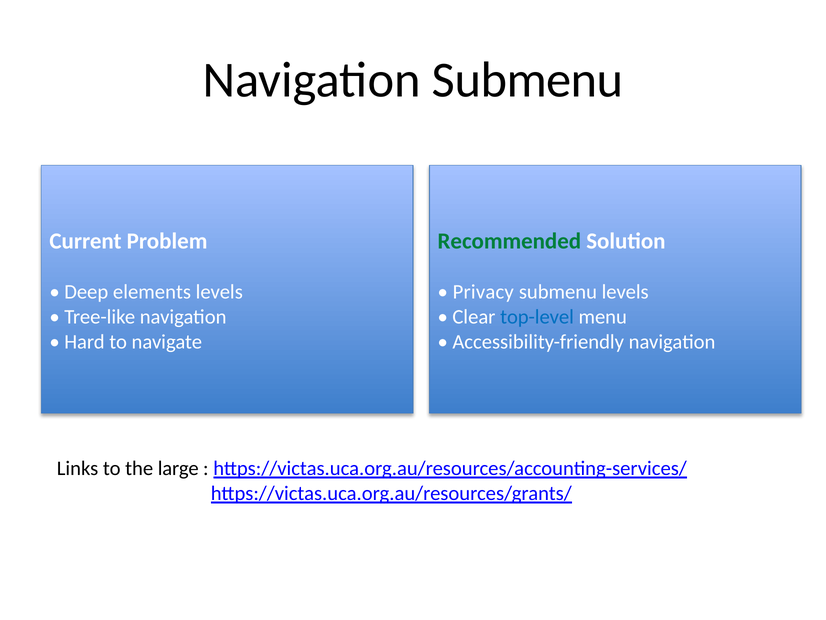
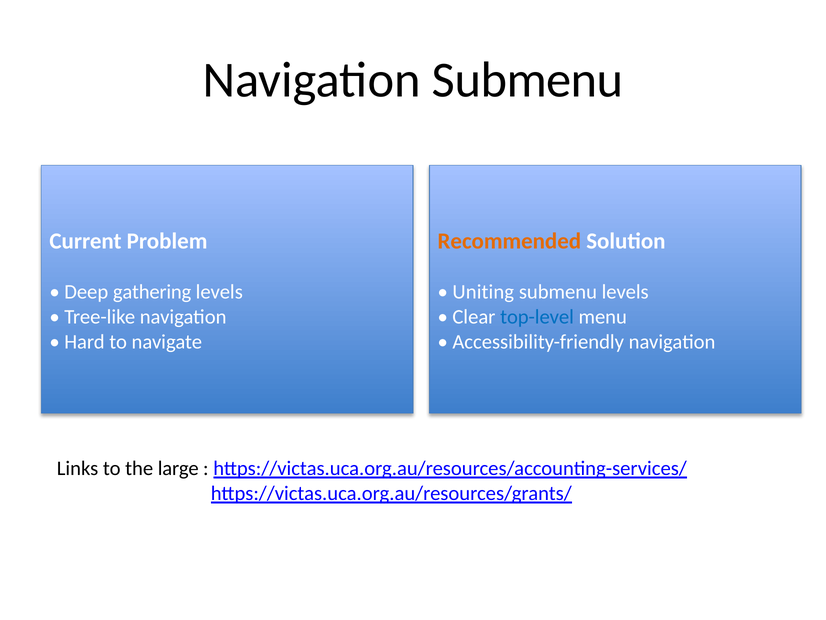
Recommended colour: green -> orange
elements: elements -> gathering
Privacy: Privacy -> Uniting
